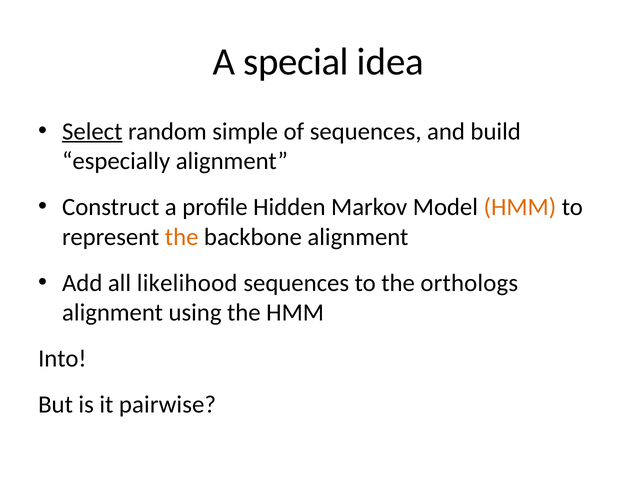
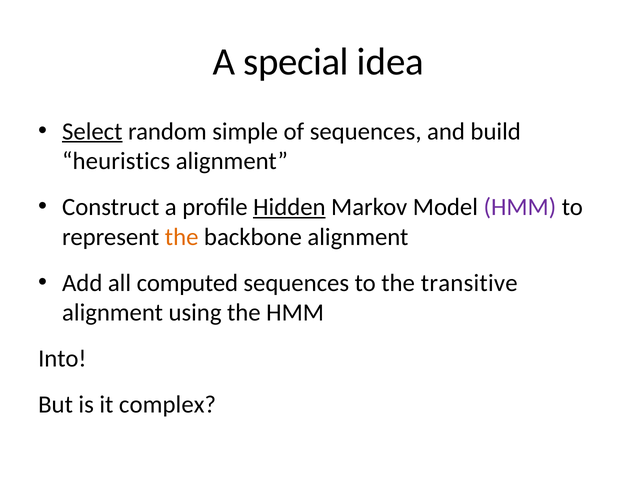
especially: especially -> heuristics
Hidden underline: none -> present
HMM at (520, 207) colour: orange -> purple
likelihood: likelihood -> computed
orthologs: orthologs -> transitive
pairwise: pairwise -> complex
